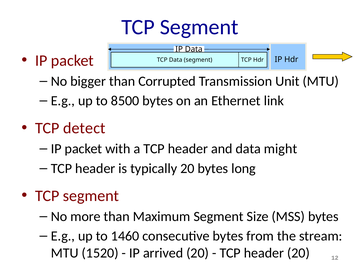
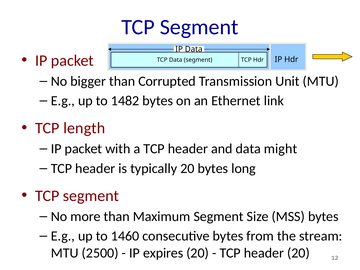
8500: 8500 -> 1482
detect: detect -> length
1520: 1520 -> 2500
arrived: arrived -> expires
